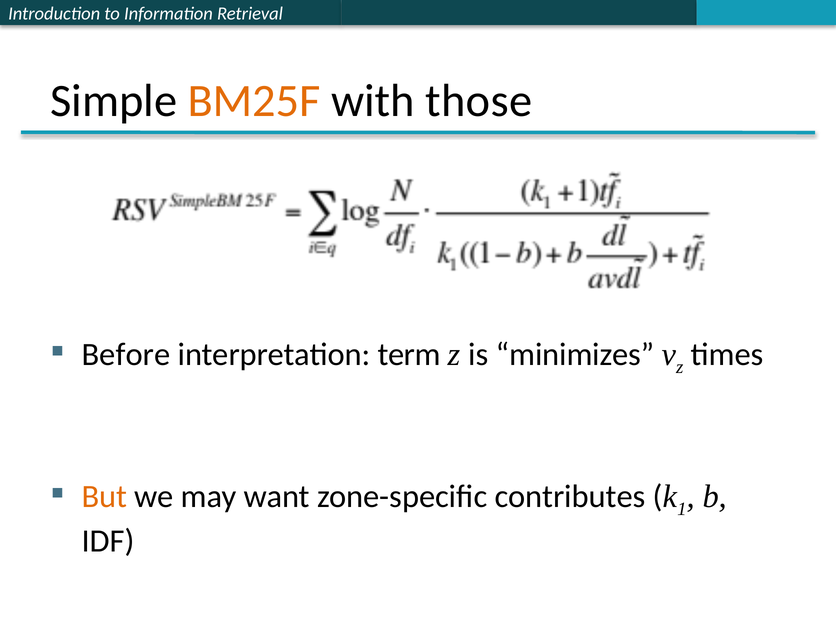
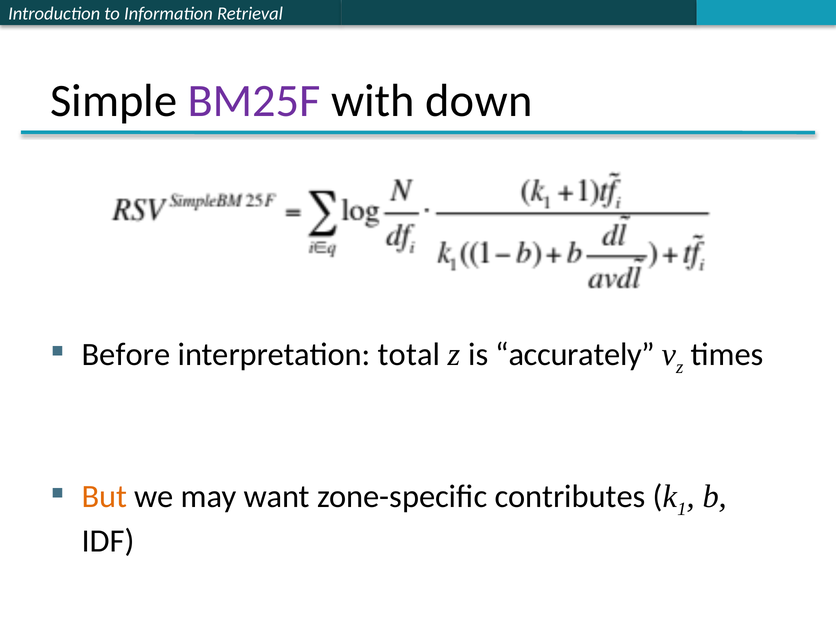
BM25F colour: orange -> purple
those: those -> down
term: term -> total
minimizes: minimizes -> accurately
